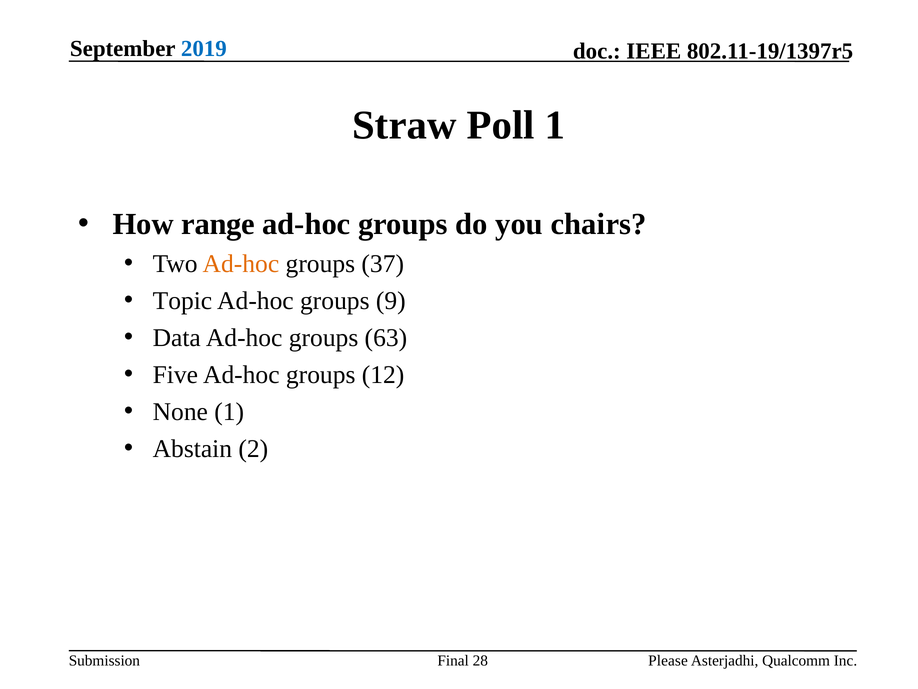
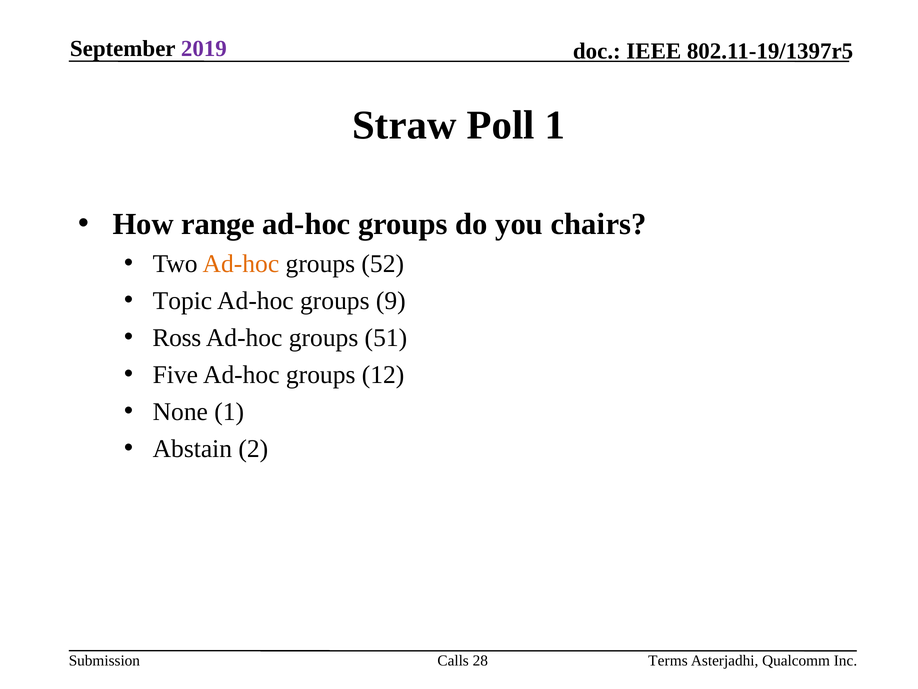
2019 colour: blue -> purple
37: 37 -> 52
Data: Data -> Ross
63: 63 -> 51
Final: Final -> Calls
Please: Please -> Terms
